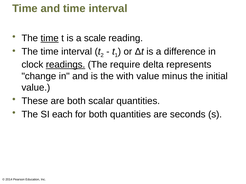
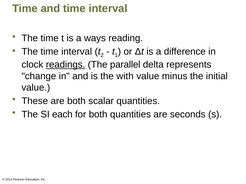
time at (50, 38) underline: present -> none
scale: scale -> ways
require: require -> parallel
